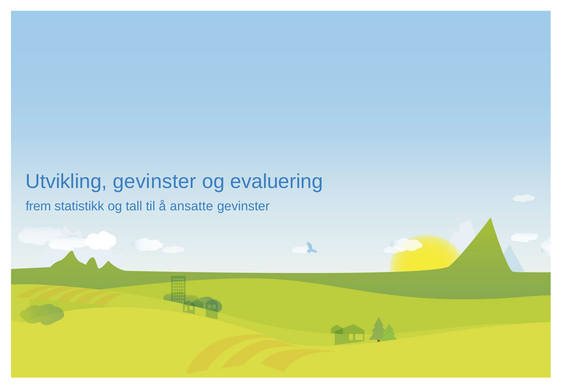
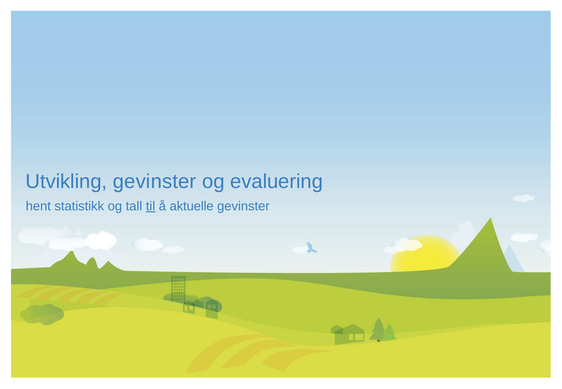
frem: frem -> hent
til underline: none -> present
ansatte: ansatte -> aktuelle
